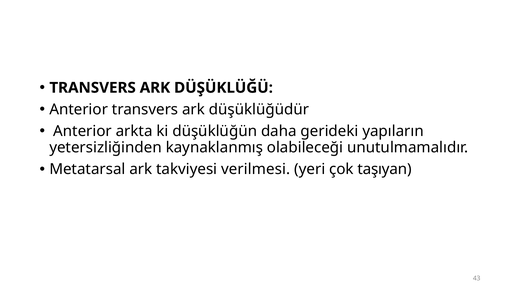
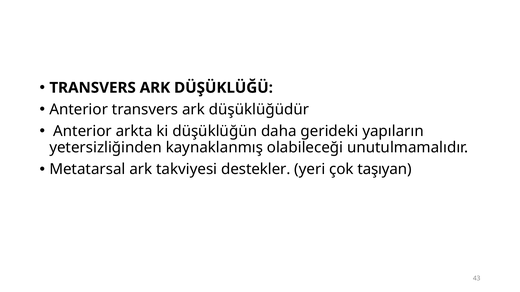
verilmesi: verilmesi -> destekler
